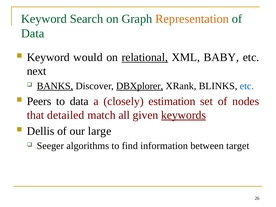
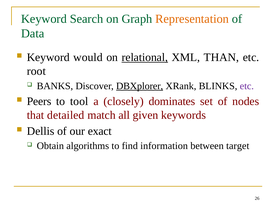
BABY: BABY -> THAN
next: next -> root
BANKS underline: present -> none
etc at (247, 86) colour: blue -> purple
to data: data -> tool
estimation: estimation -> dominates
keywords underline: present -> none
large: large -> exact
Seeger: Seeger -> Obtain
